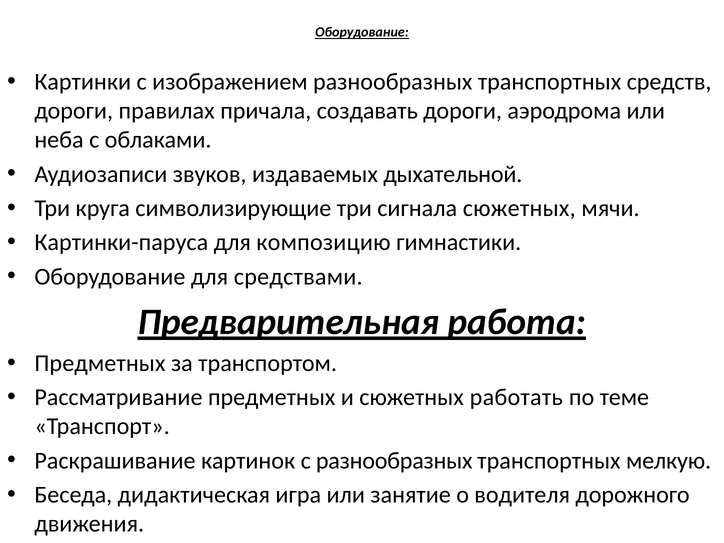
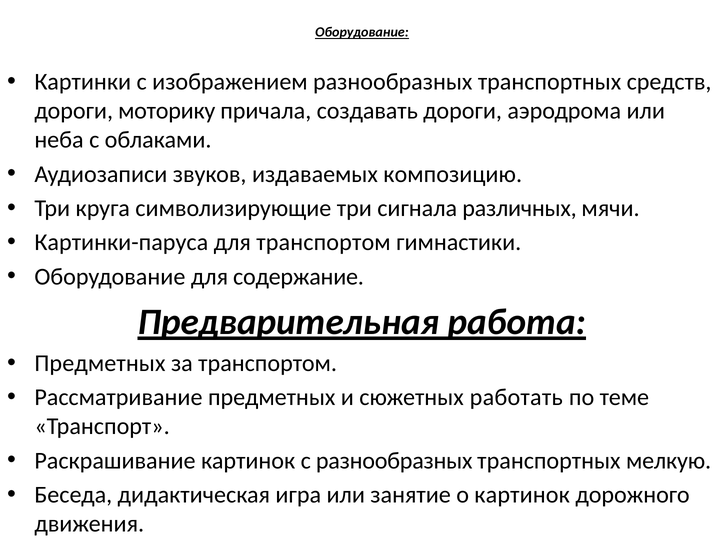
правилах: правилах -> моторику
дыхательной: дыхательной -> композицию
сигнала сюжетных: сюжетных -> различных
для композицию: композицию -> транспортом
средствами: средствами -> содержание
о водителя: водителя -> картинок
